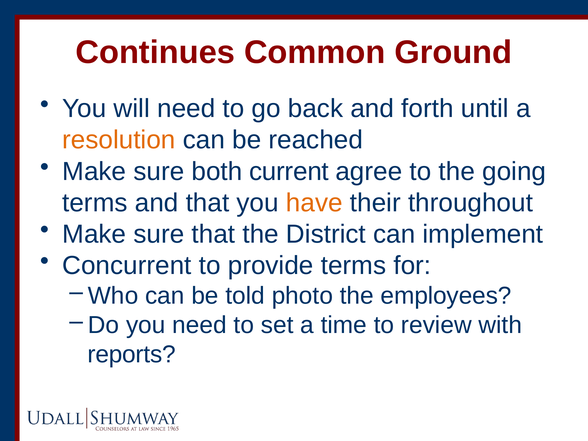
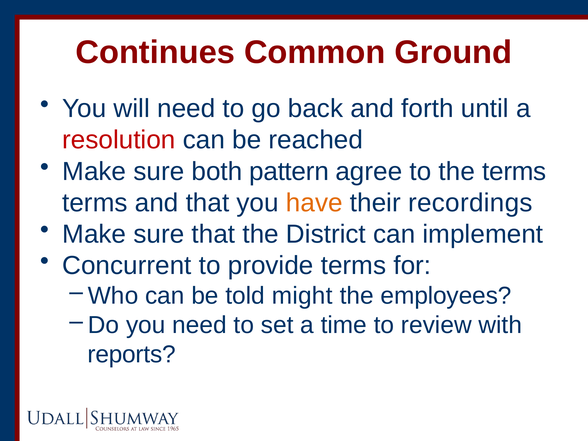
resolution colour: orange -> red
current: current -> pattern
the going: going -> terms
throughout: throughout -> recordings
photo: photo -> might
